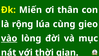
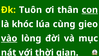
Miến: Miến -> Tuôn
con underline: none -> present
rộng: rộng -> khóc
